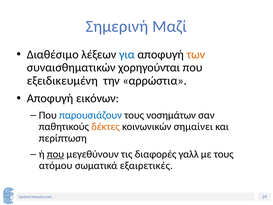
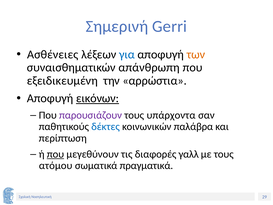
Μαζί: Μαζί -> Gerri
Διαθέσιμο: Διαθέσιμο -> Ασθένειες
χορηγούνται: χορηγούνται -> απάνθρωπη
εικόνων underline: none -> present
παρουσιάζουν colour: blue -> purple
νοσημάτων: νοσημάτων -> υπάρχοντα
δέκτες colour: orange -> blue
σημαίνει: σημαίνει -> παλάβρα
εξαιρετικές: εξαιρετικές -> πραγματικά
